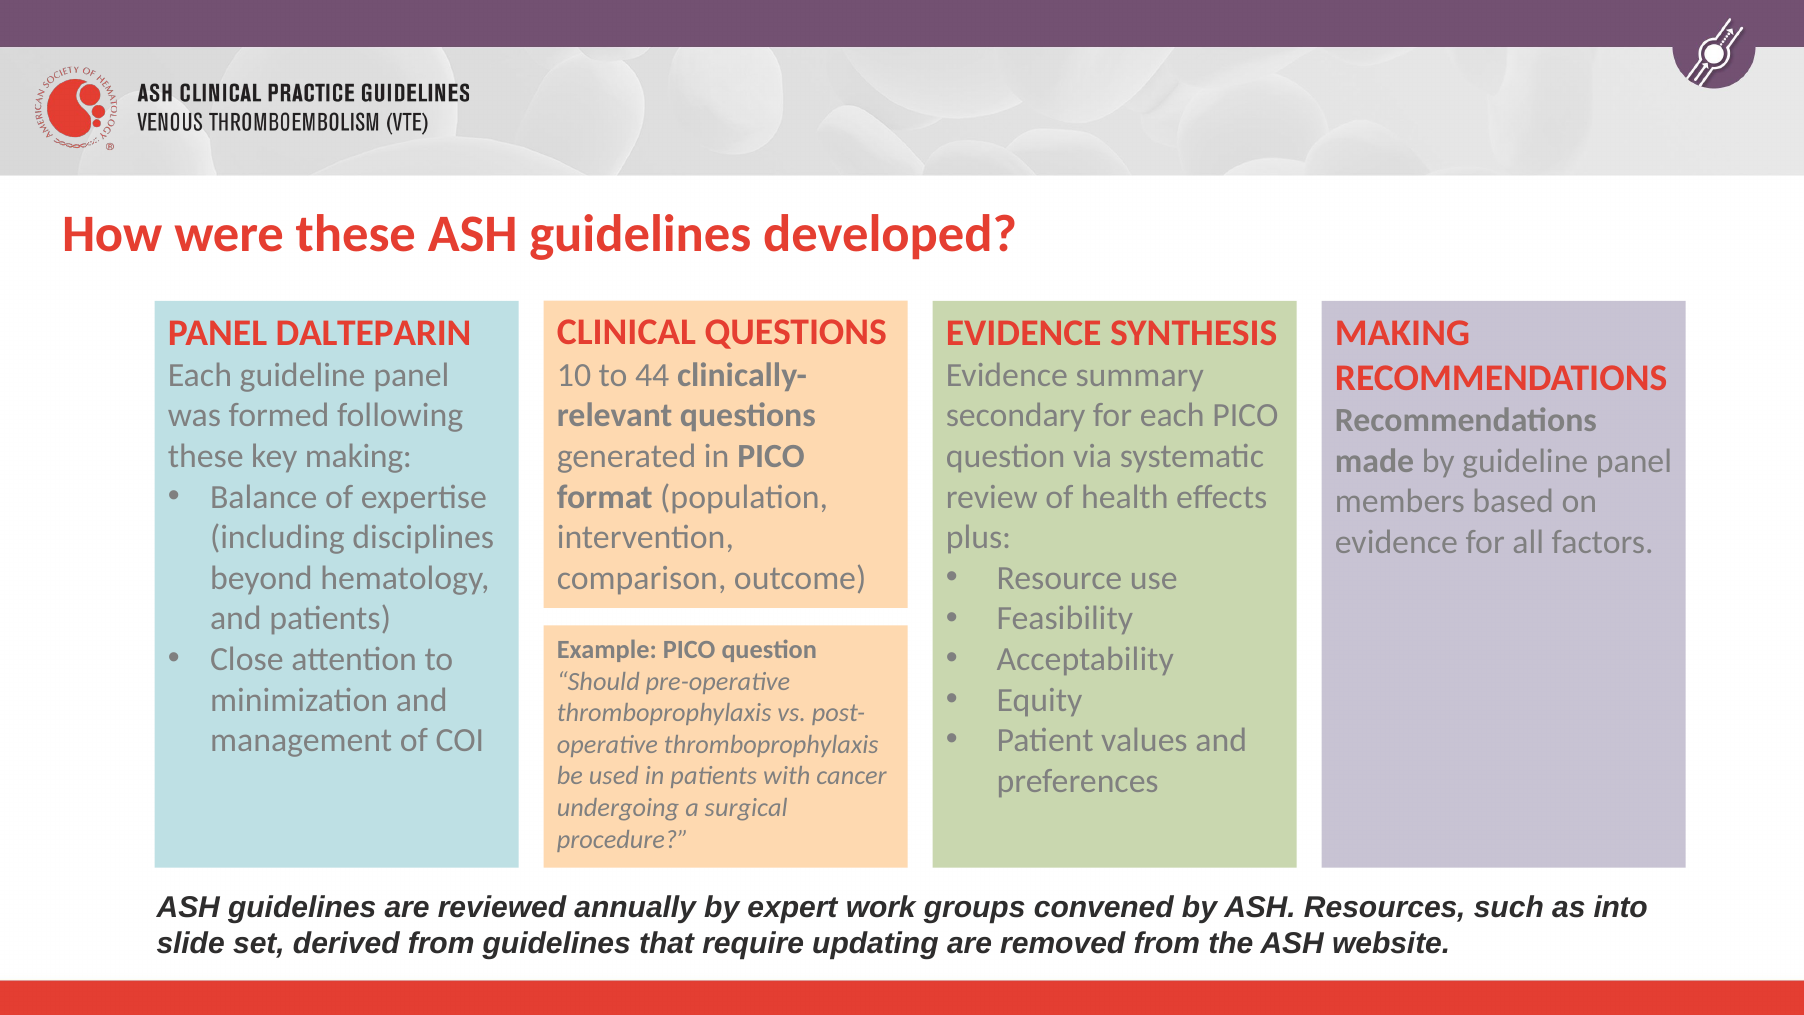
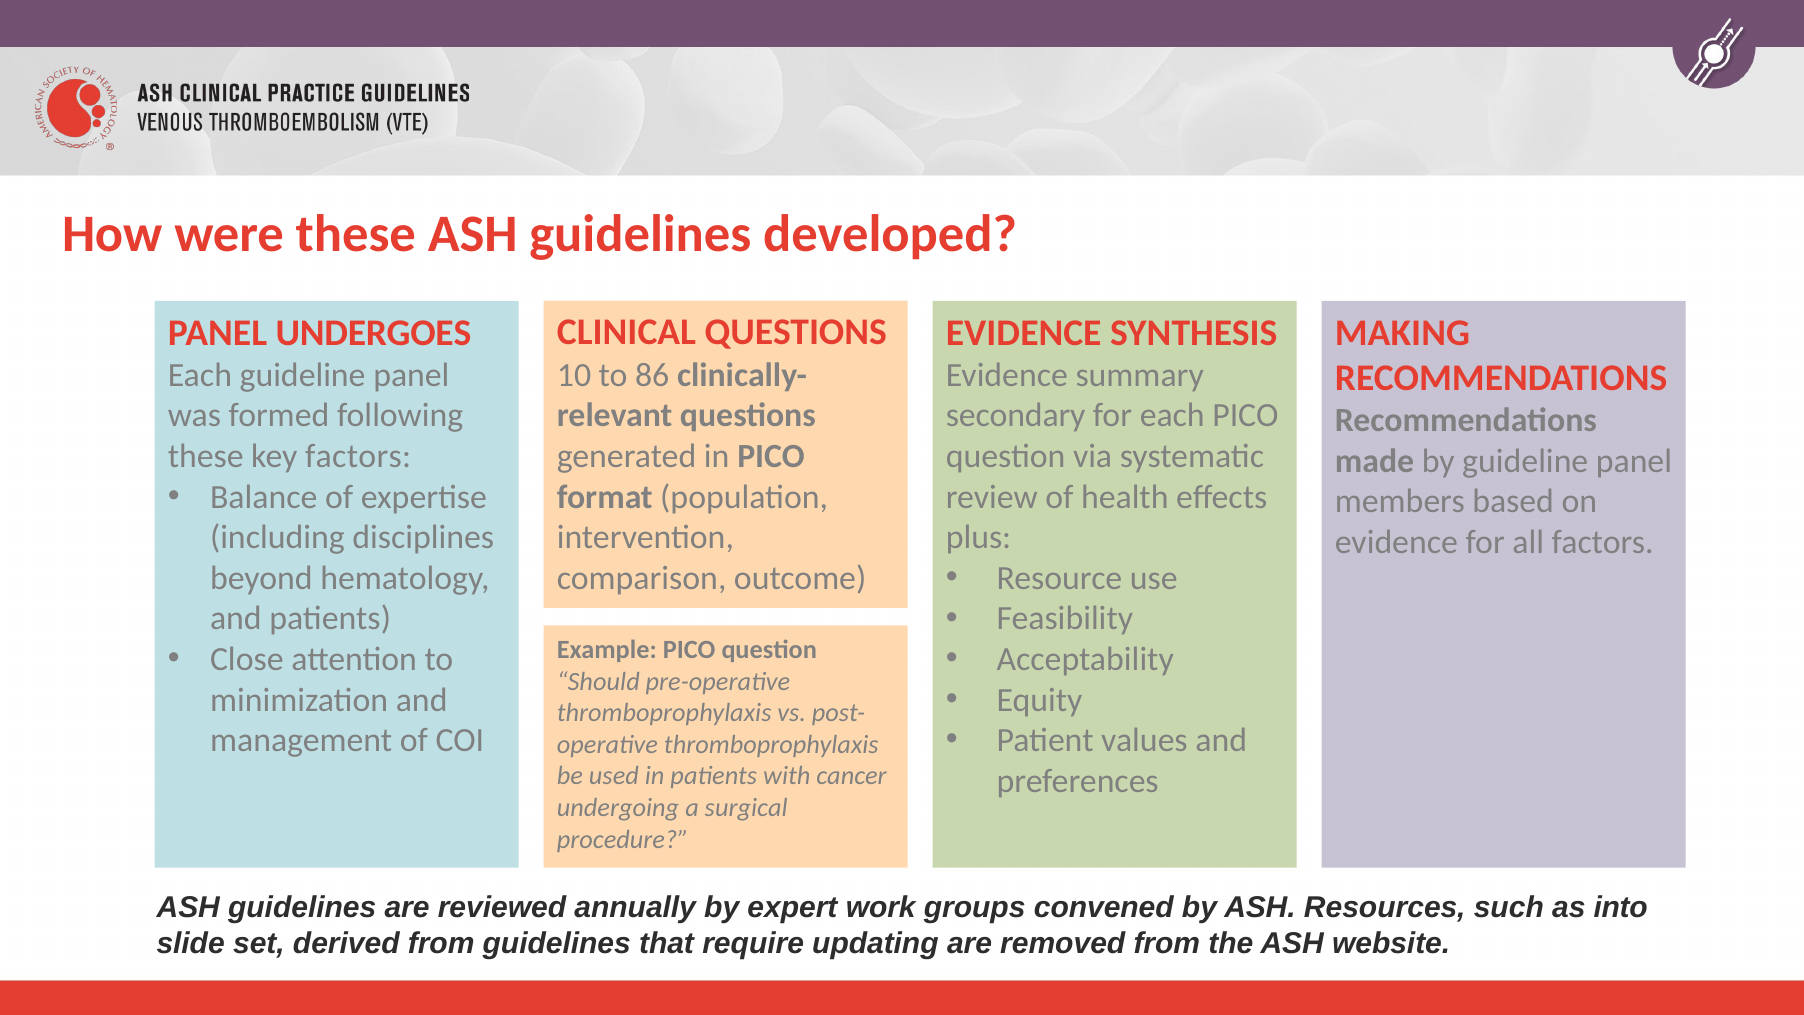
DALTEPARIN: DALTEPARIN -> UNDERGOES
44: 44 -> 86
key making: making -> factors
